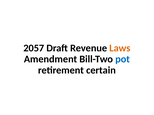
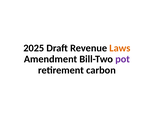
2057: 2057 -> 2025
pot colour: blue -> purple
certain: certain -> carbon
